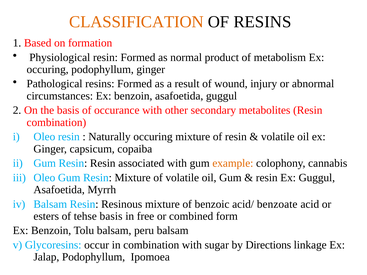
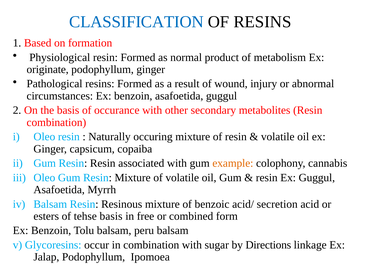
CLASSIFICATION colour: orange -> blue
occuring at (48, 69): occuring -> originate
benzoate: benzoate -> secretion
